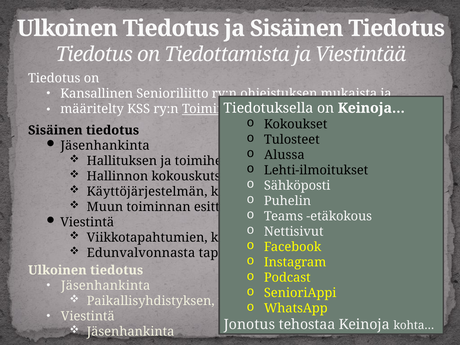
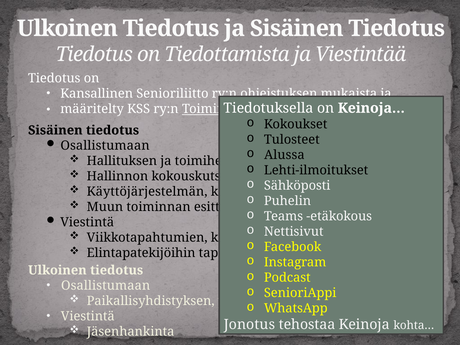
Jäsenhankinta at (105, 146): Jäsenhankinta -> Osallistumaan
Edunvalvonnasta: Edunvalvonnasta -> Elintapatekijöihin
Jäsenhankinta at (106, 286): Jäsenhankinta -> Osallistumaan
